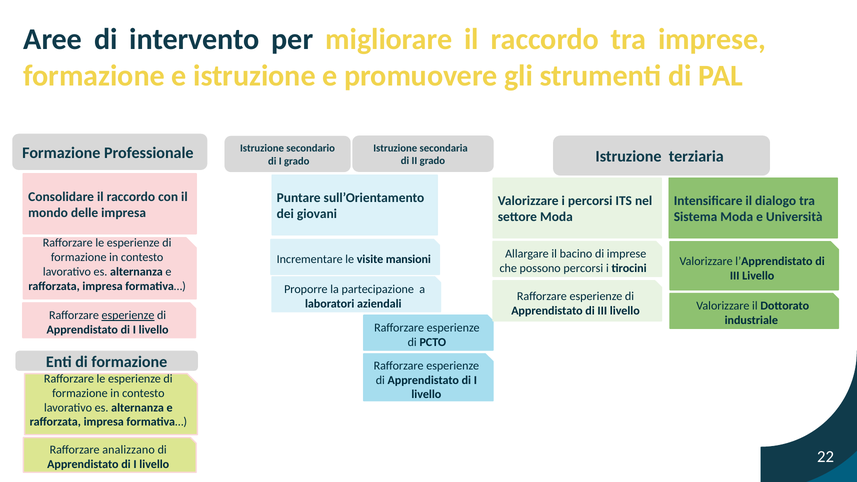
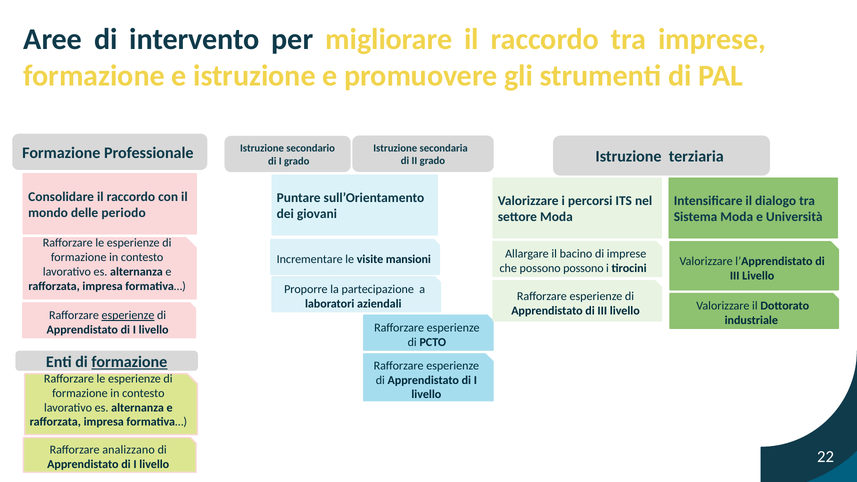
delle impresa: impresa -> periodo
possono percorsi: percorsi -> possono
formazione at (129, 362) underline: none -> present
